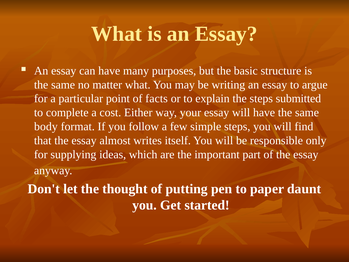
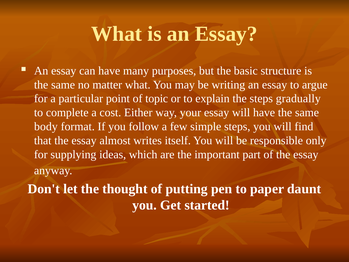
facts: facts -> topic
submitted: submitted -> gradually
